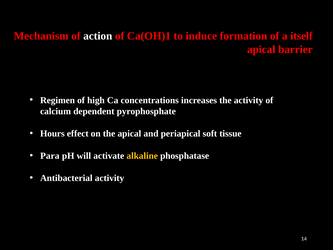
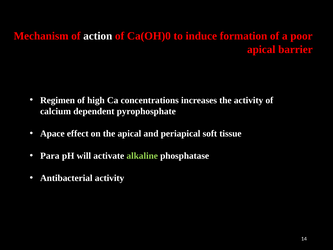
Ca(OH)1: Ca(OH)1 -> Ca(OH)0
itself: itself -> poor
Hours: Hours -> Apace
alkaline colour: yellow -> light green
